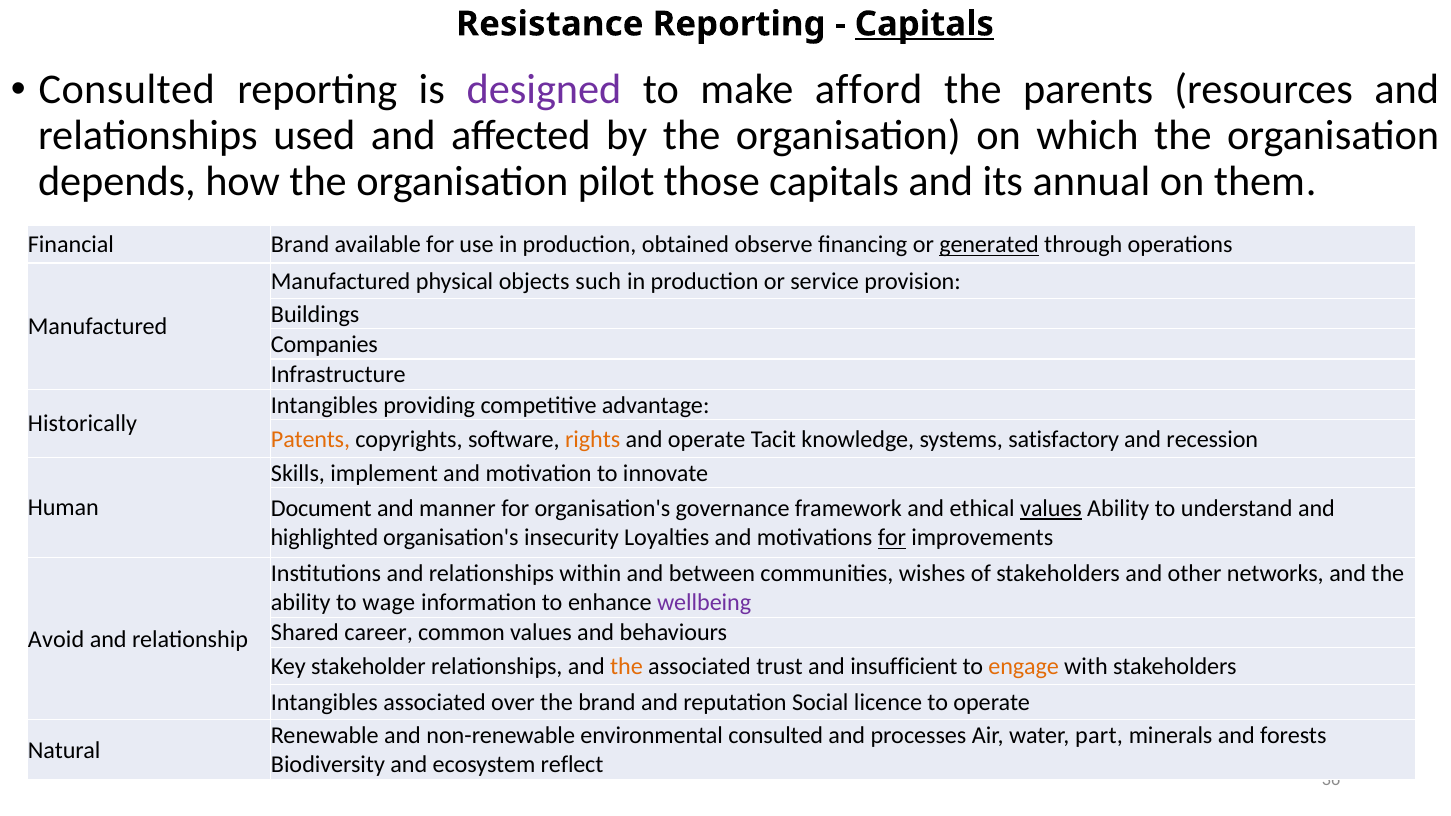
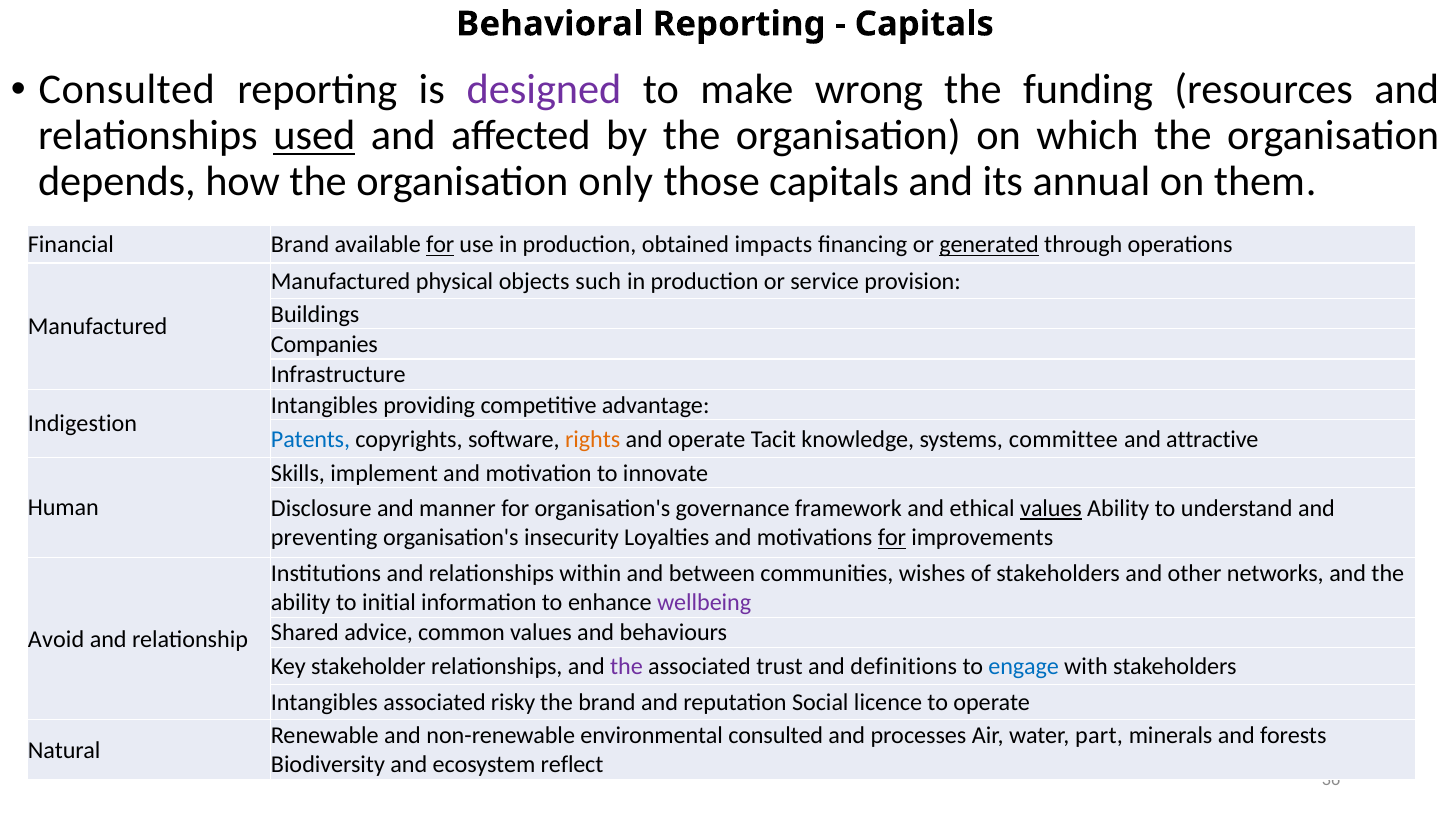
Resistance: Resistance -> Behavioral
Capitals at (924, 24) underline: present -> none
afford: afford -> wrong
parents: parents -> funding
used underline: none -> present
pilot: pilot -> only
for at (440, 245) underline: none -> present
observe: observe -> impacts
Historically: Historically -> Indigestion
Patents colour: orange -> blue
satisfactory: satisfactory -> committee
recession: recession -> attractive
Document: Document -> Disclosure
highlighted: highlighted -> preventing
wage: wage -> initial
career: career -> advice
the at (627, 667) colour: orange -> purple
insufficient: insufficient -> definitions
engage colour: orange -> blue
over: over -> risky
